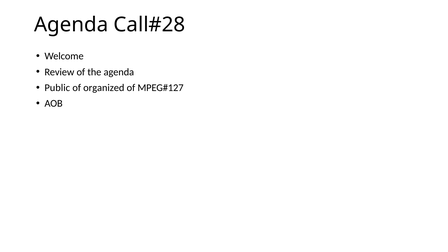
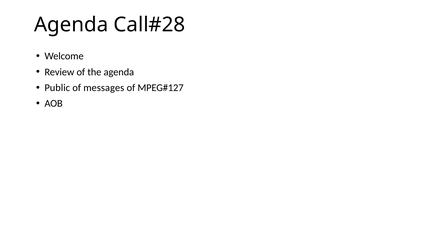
organized: organized -> messages
